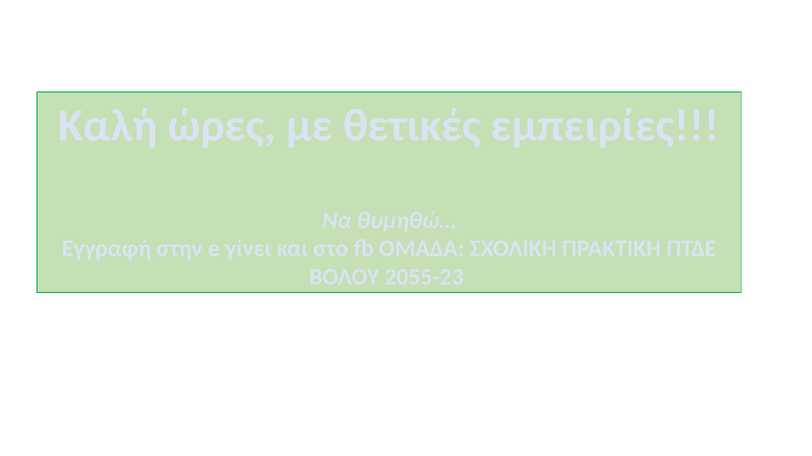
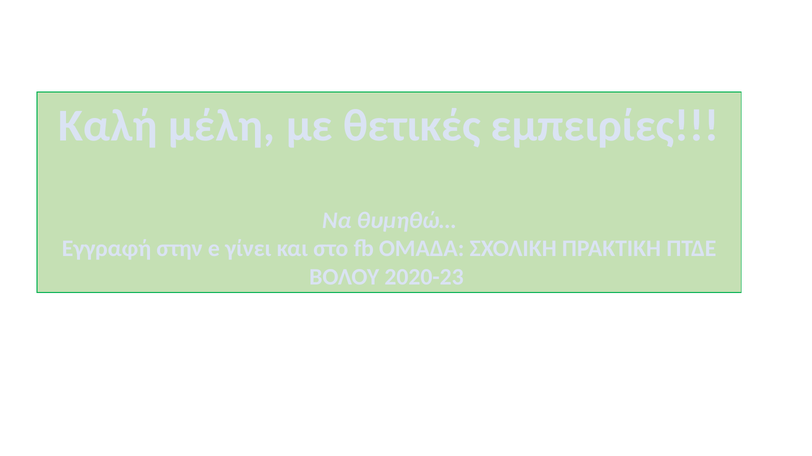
ώρες: ώρες -> μέλη
2055-23: 2055-23 -> 2020-23
